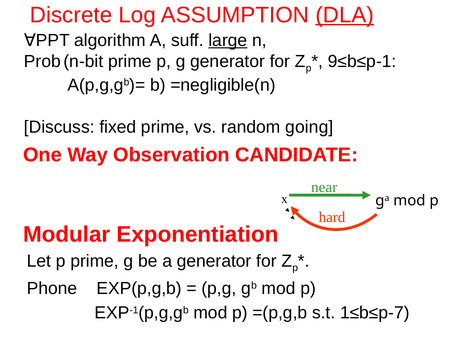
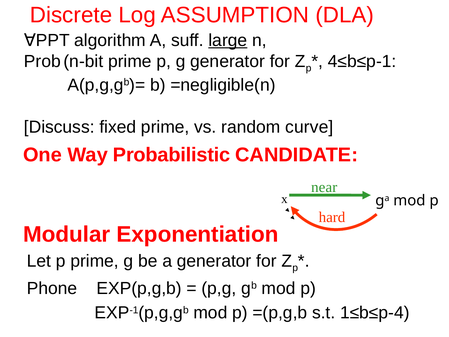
DLA underline: present -> none
9≤b≤p-1: 9≤b≤p-1 -> 4≤b≤p-1
going: going -> curve
Observation: Observation -> Probabilistic
1≤b≤p-7: 1≤b≤p-7 -> 1≤b≤p-4
